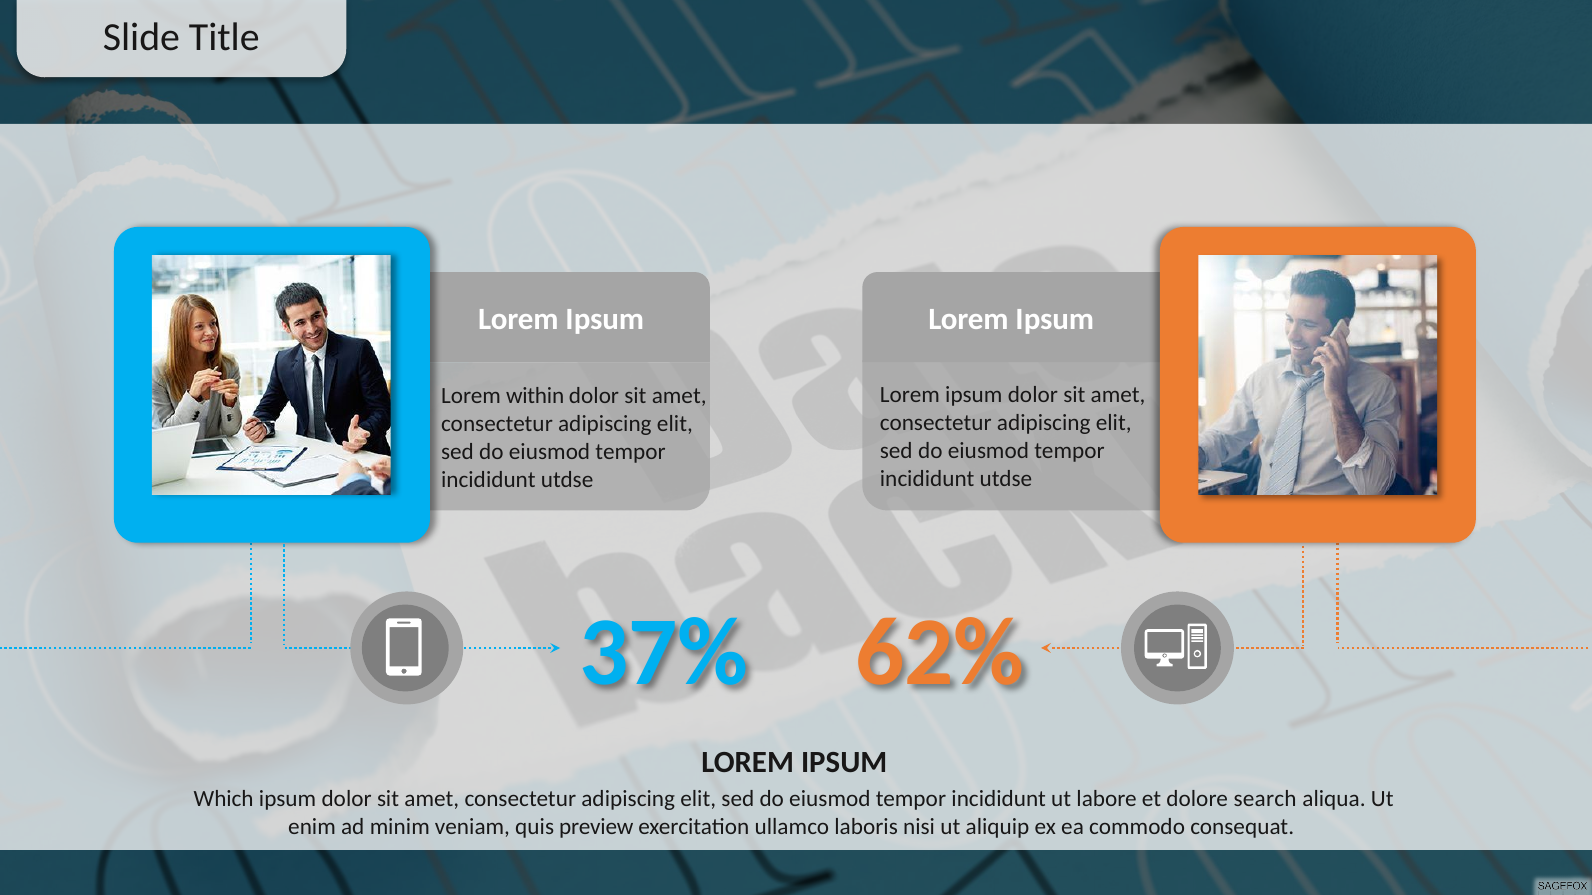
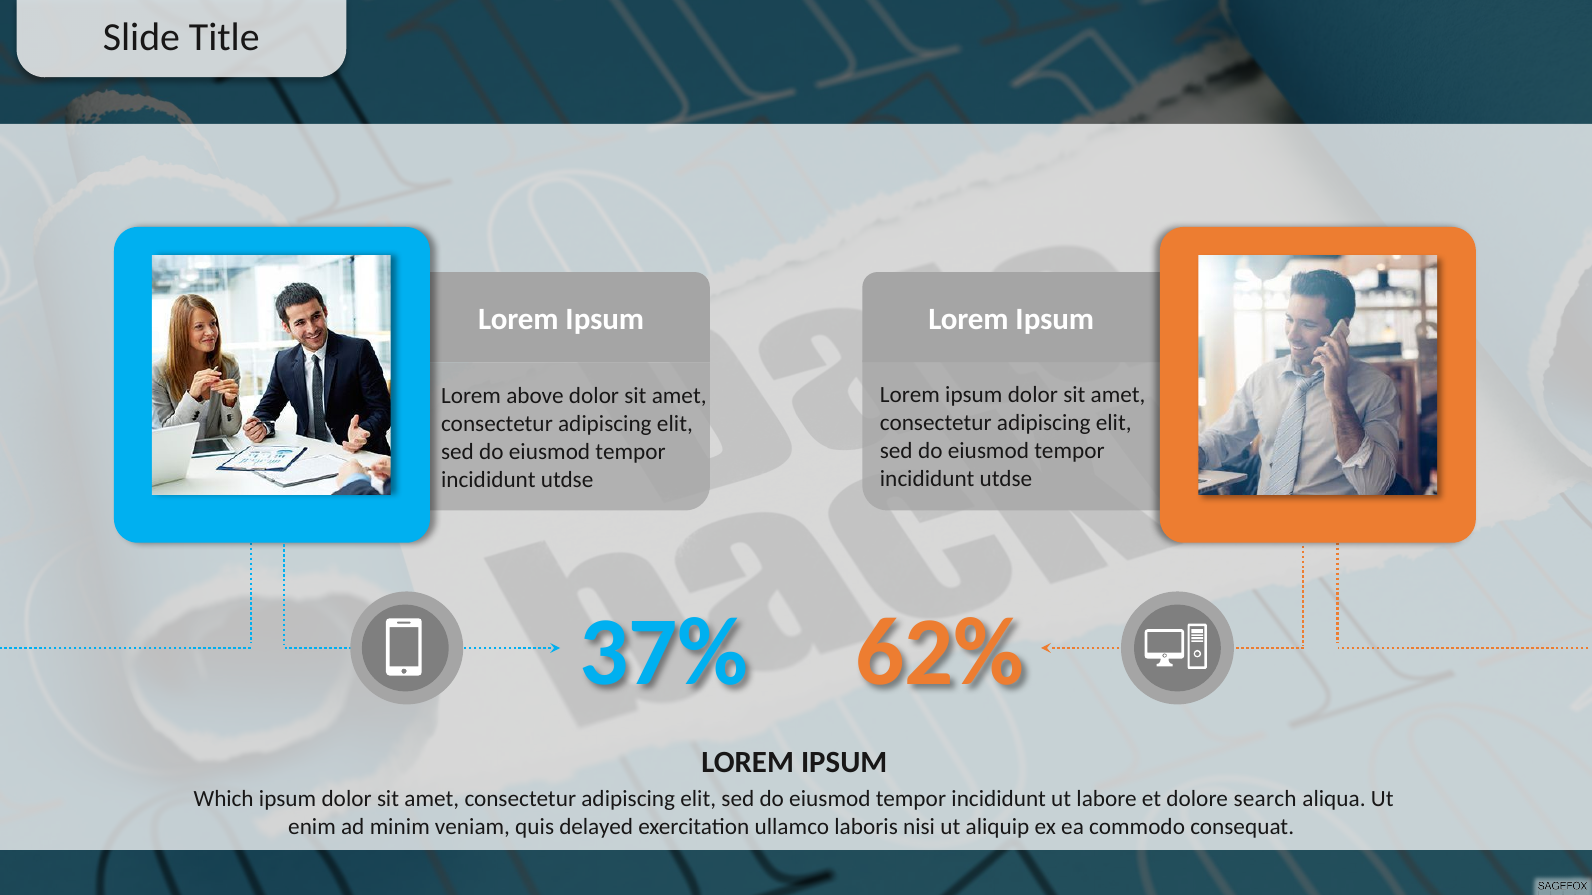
within: within -> above
preview: preview -> delayed
